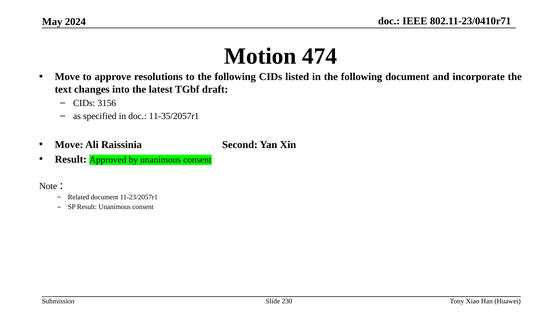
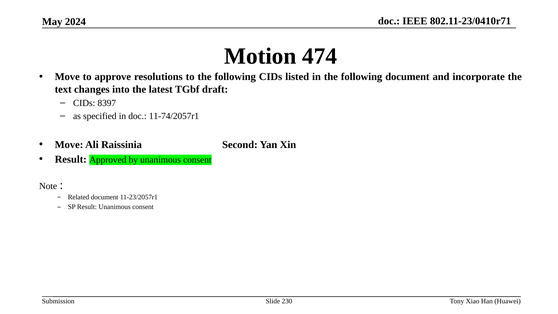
3156: 3156 -> 8397
11-35/2057r1: 11-35/2057r1 -> 11-74/2057r1
